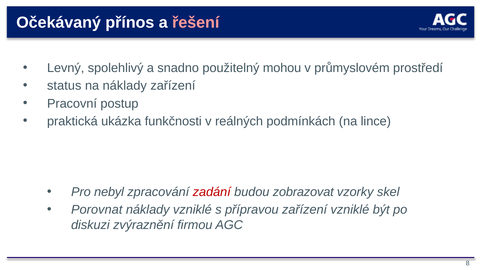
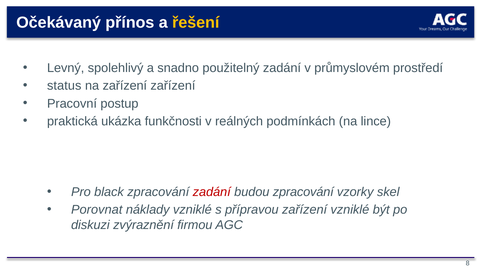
řešení colour: pink -> yellow
použitelný mohou: mohou -> zadání
na náklady: náklady -> zařízení
nebyl: nebyl -> black
budou zobrazovat: zobrazovat -> zpracování
